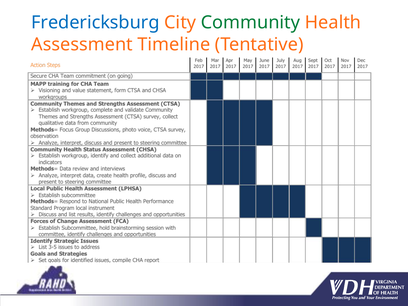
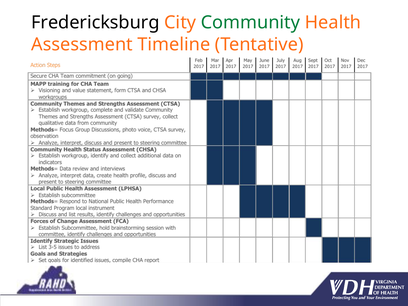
Fredericksburg colour: blue -> black
